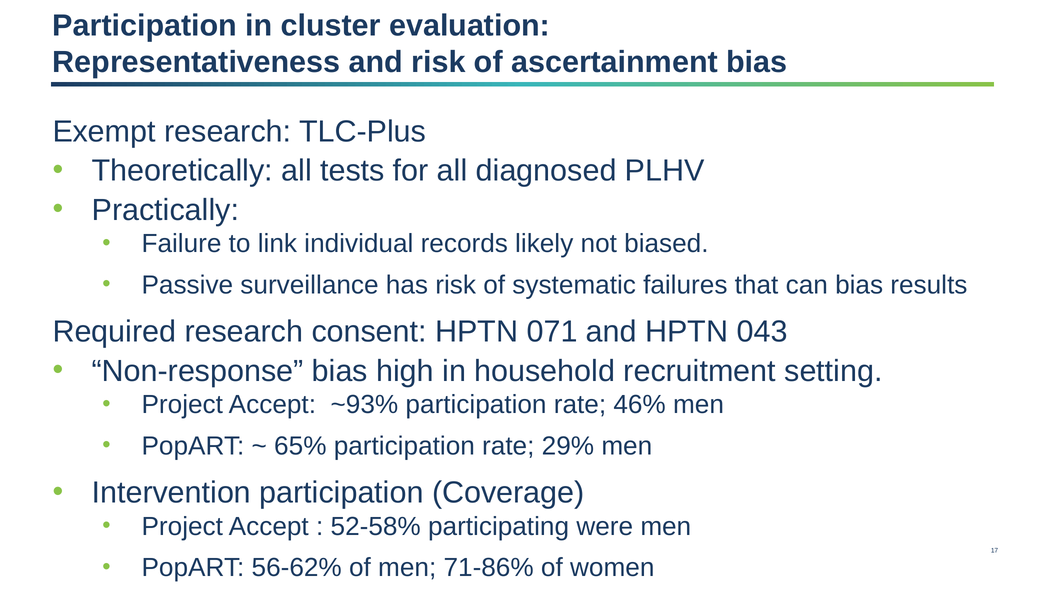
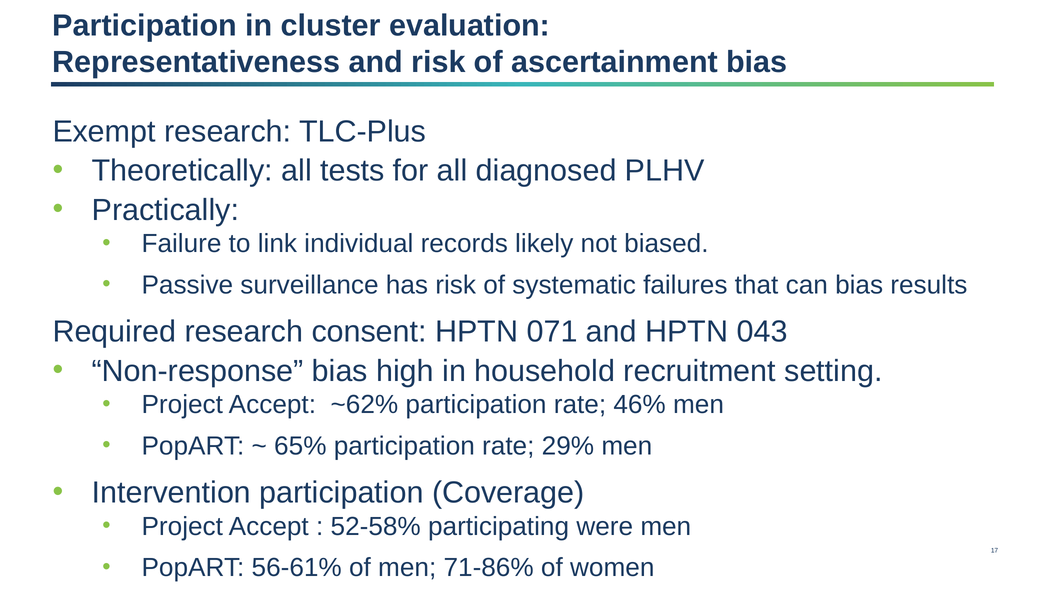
~93%: ~93% -> ~62%
56-62%: 56-62% -> 56-61%
